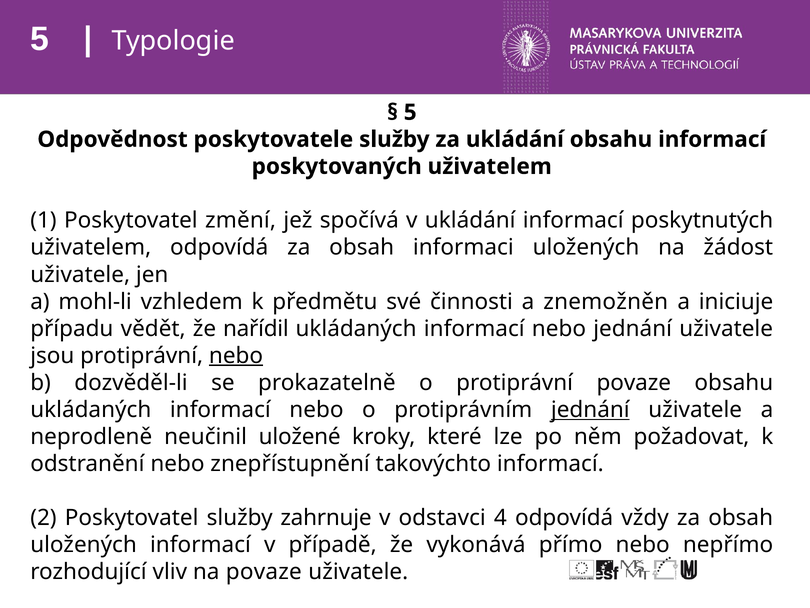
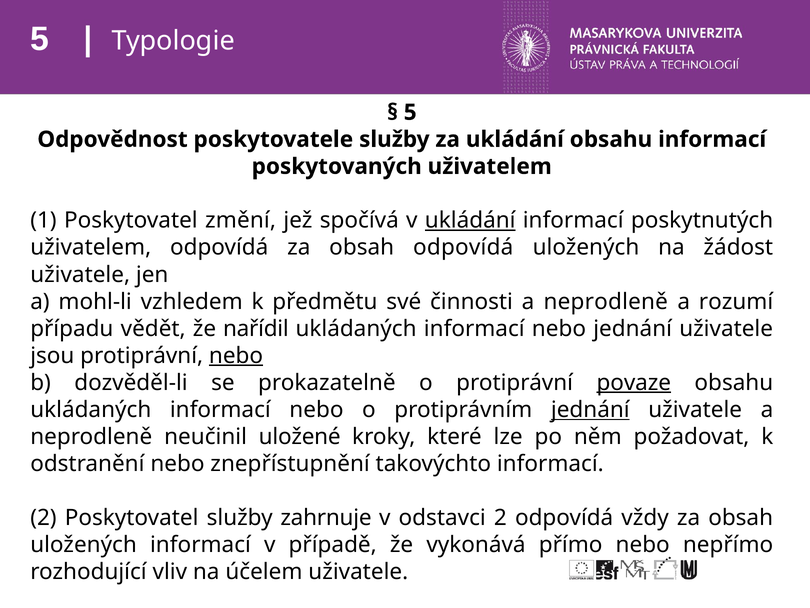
ukládání at (470, 220) underline: none -> present
obsah informaci: informaci -> odpovídá
činnosti a znemožněn: znemožněn -> neprodleně
iniciuje: iniciuje -> rozumí
povaze at (634, 382) underline: none -> present
odstavci 4: 4 -> 2
na povaze: povaze -> účelem
